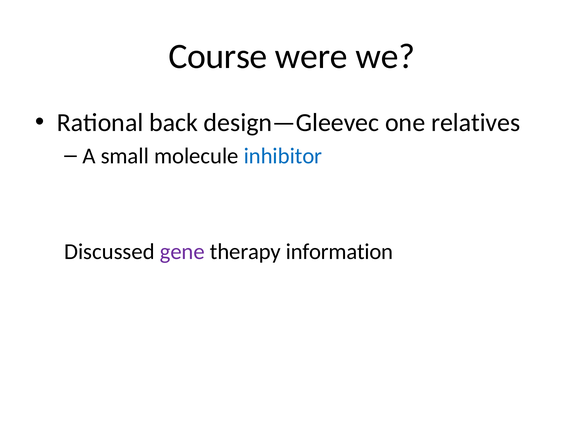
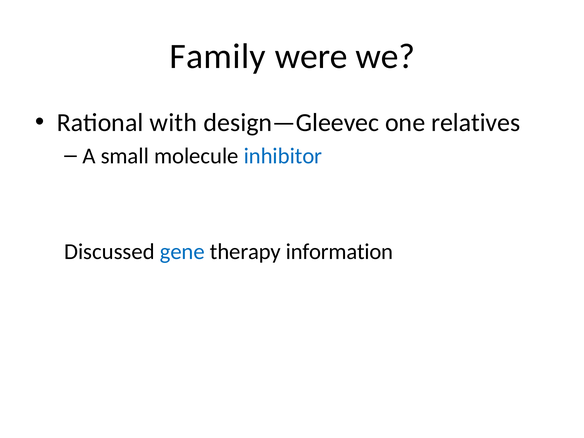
Course: Course -> Family
back: back -> with
gene colour: purple -> blue
